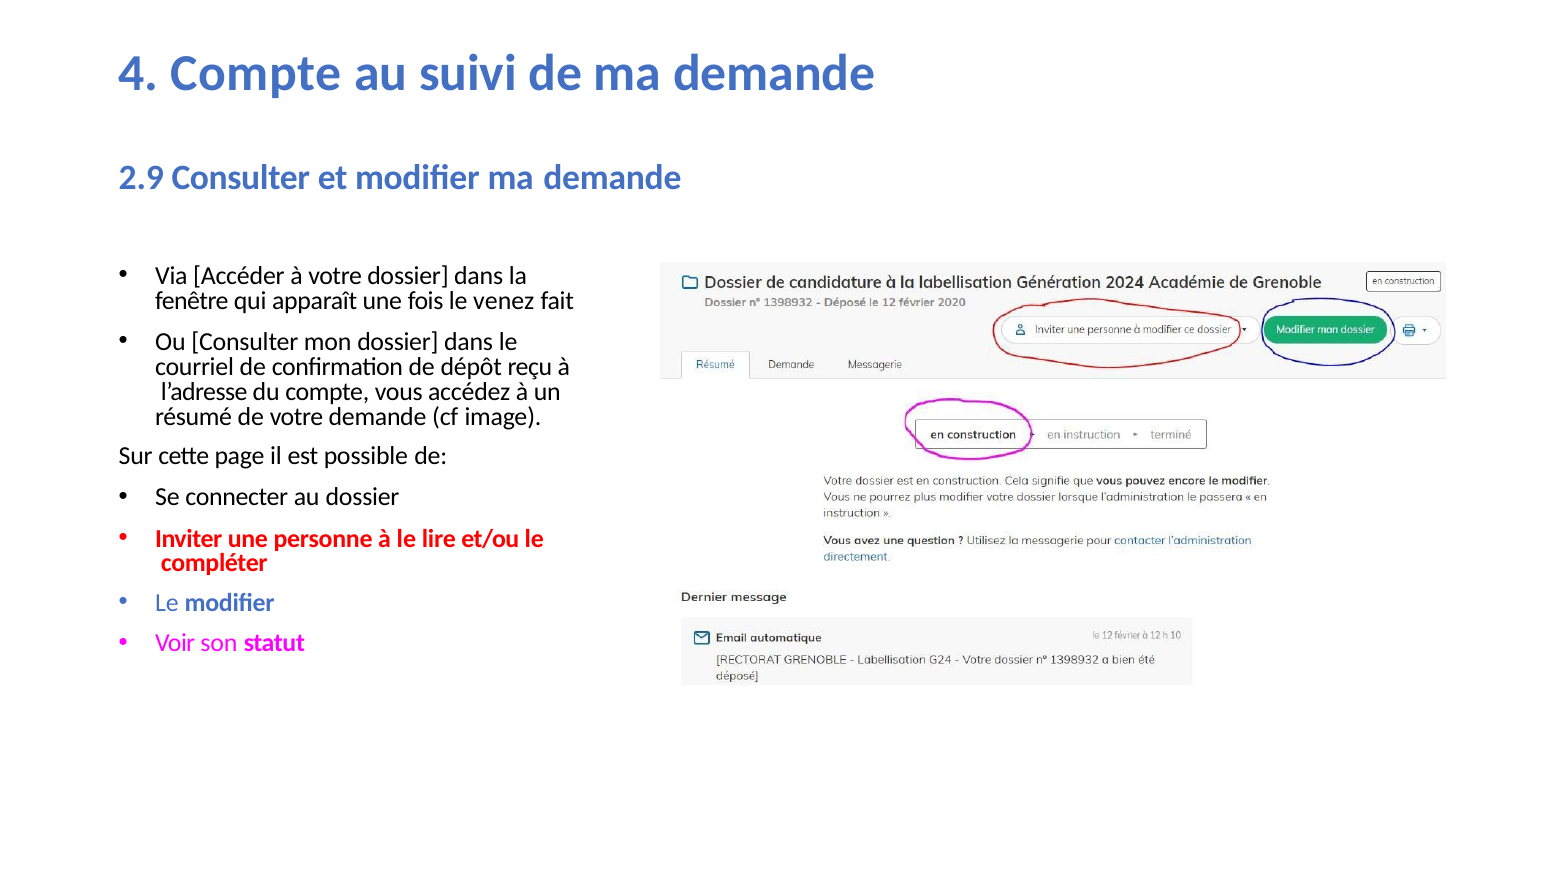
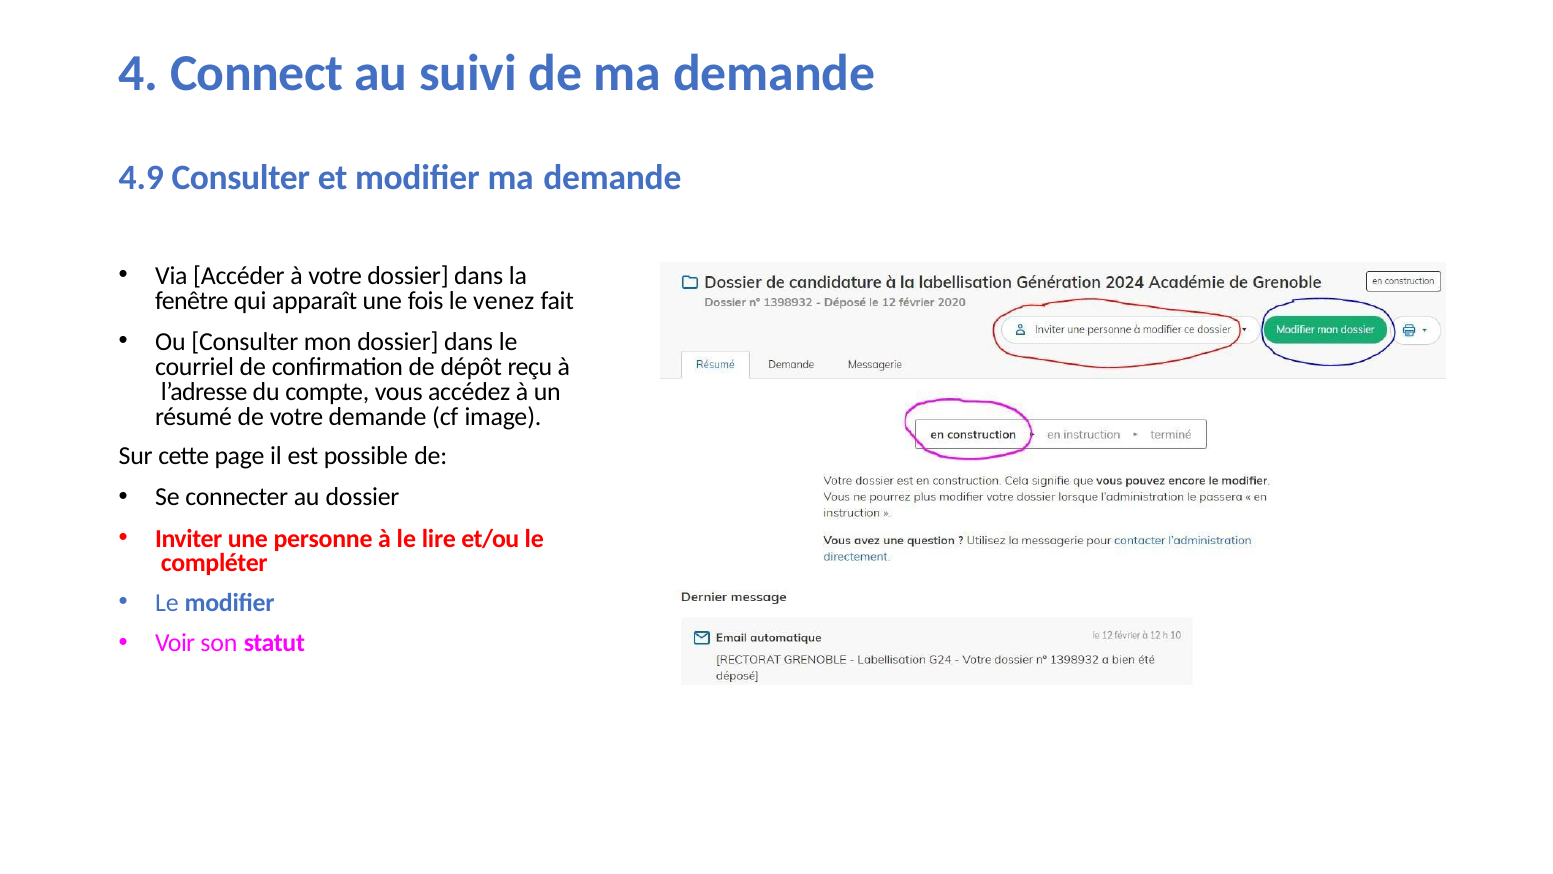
4 Compte: Compte -> Connect
2.9: 2.9 -> 4.9
